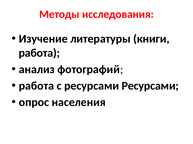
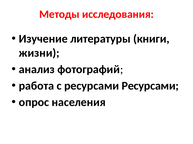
работа at (39, 53): работа -> жизни
